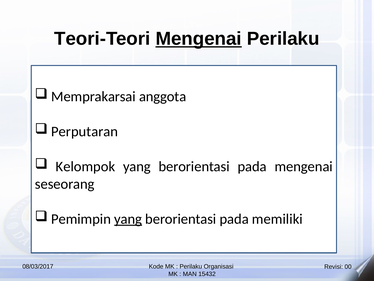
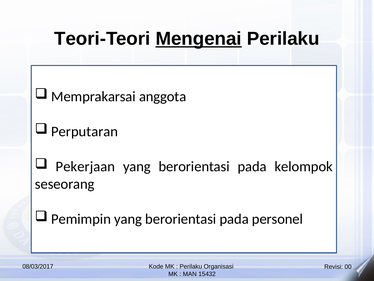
Kelompok: Kelompok -> Pekerjaan
pada mengenai: mengenai -> kelompok
yang at (128, 219) underline: present -> none
memiliki: memiliki -> personel
